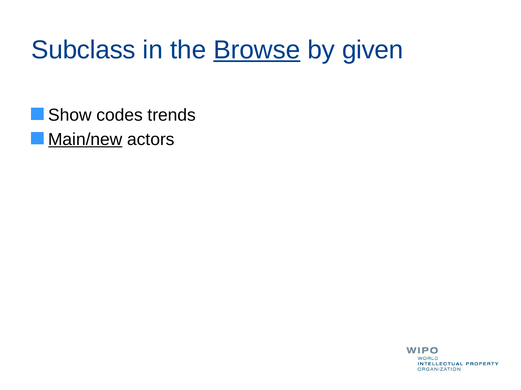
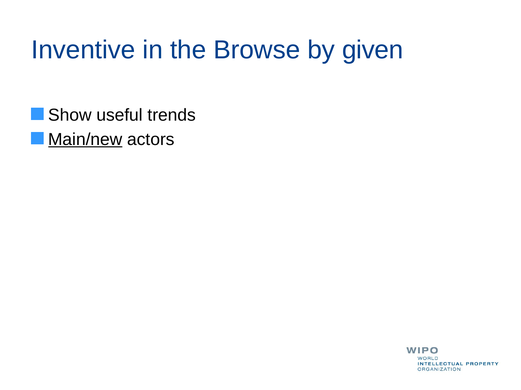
Subclass: Subclass -> Inventive
Browse underline: present -> none
codes: codes -> useful
